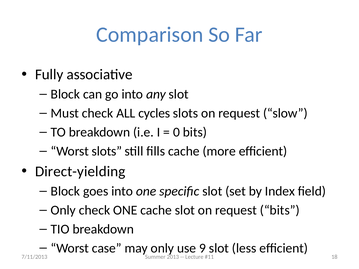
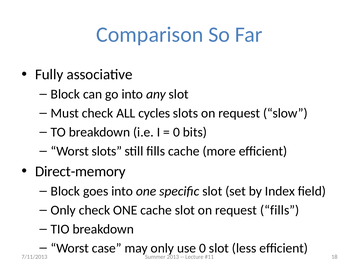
Direct-yielding: Direct-yielding -> Direct-memory
request bits: bits -> fills
use 9: 9 -> 0
